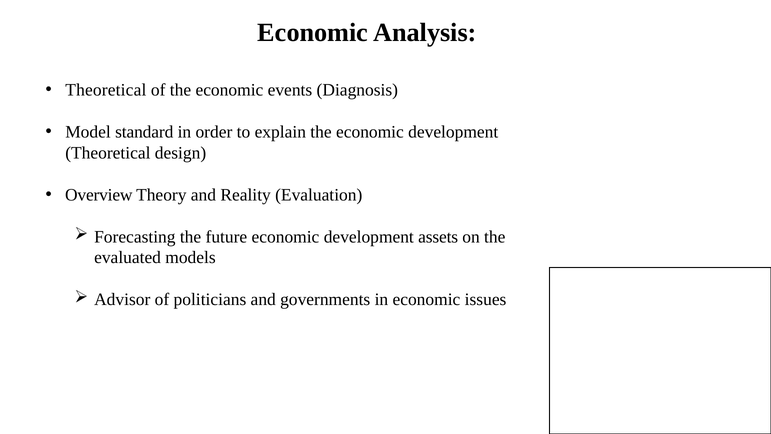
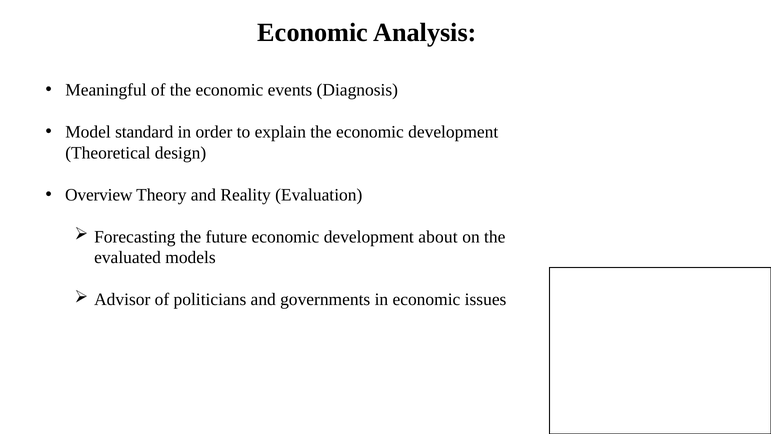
Theoretical at (106, 90): Theoretical -> Meaningful
assets: assets -> about
